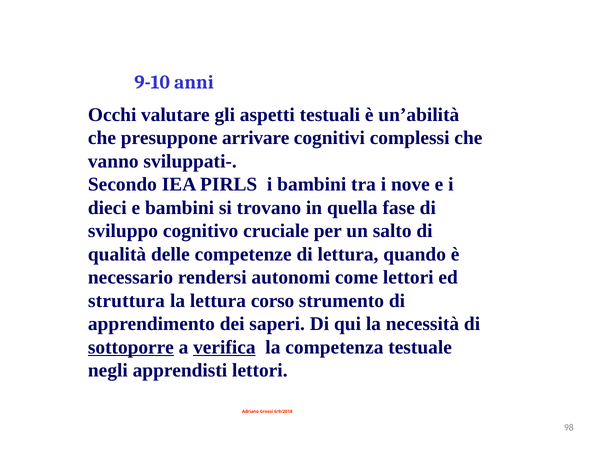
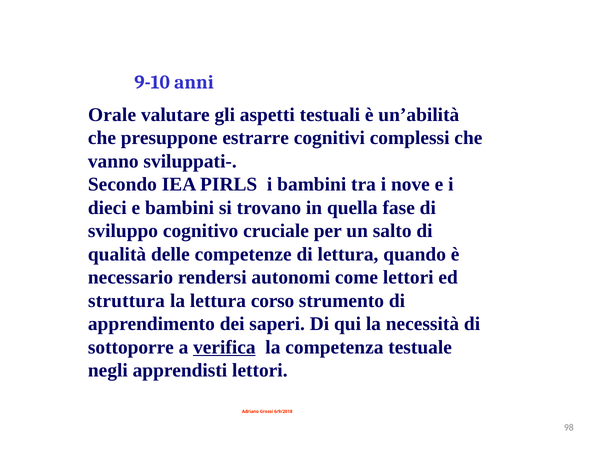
Occhi: Occhi -> Orale
arrivare: arrivare -> estrarre
sottoporre underline: present -> none
